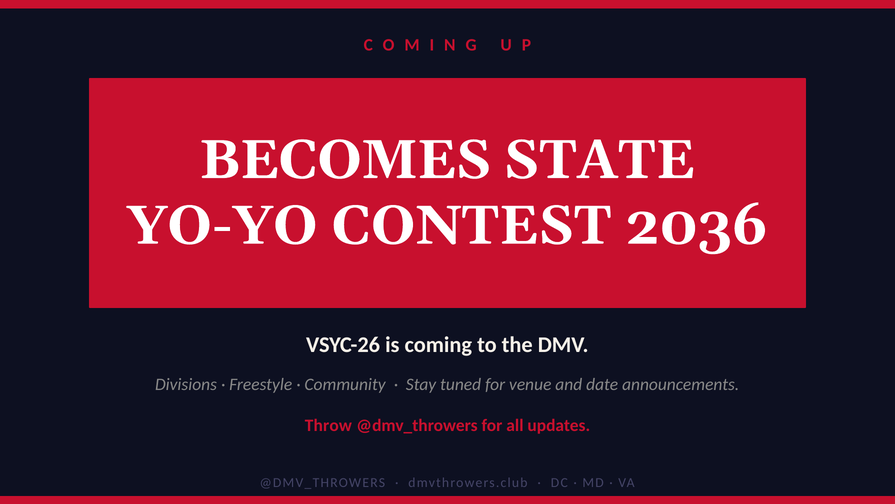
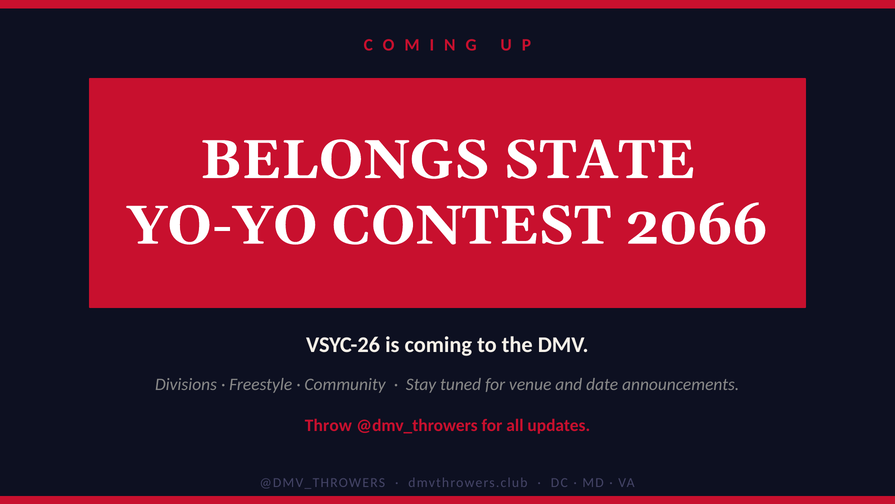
BECOMES: BECOMES -> BELONGS
2036: 2036 -> 2066
